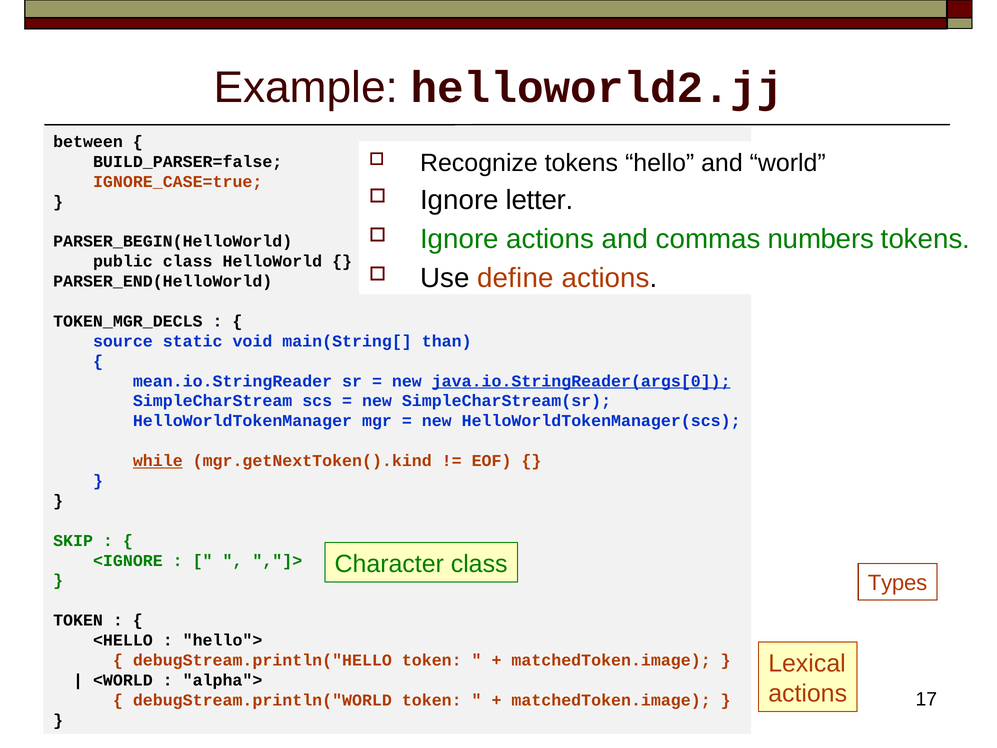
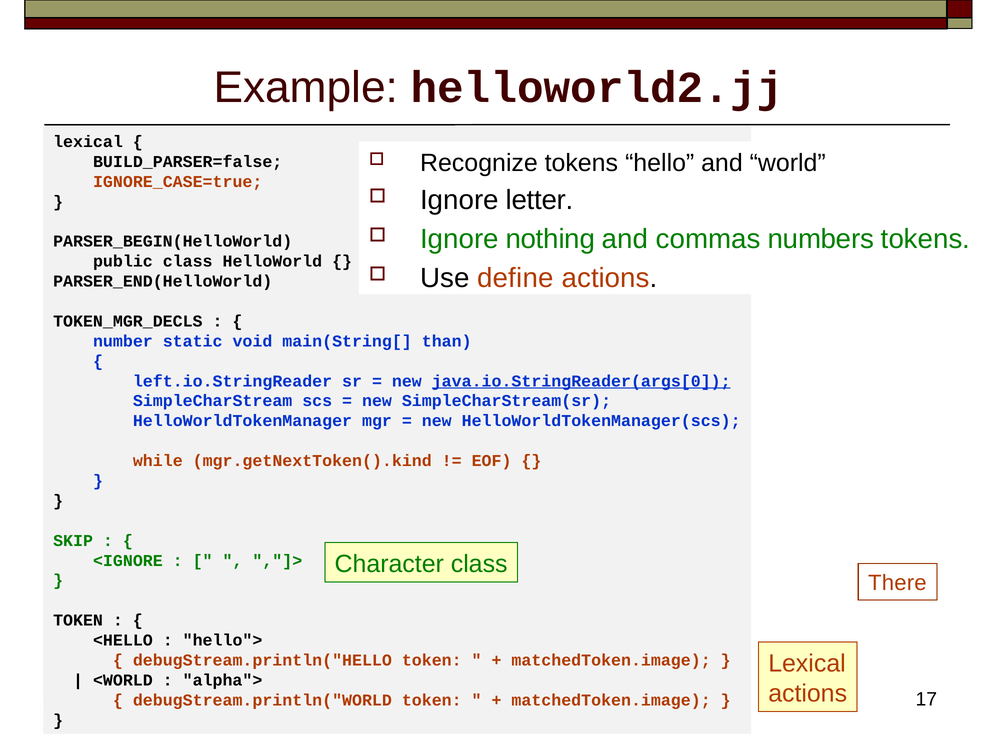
between at (88, 142): between -> lexical
Ignore actions: actions -> nothing
source: source -> number
mean.io.StringReader: mean.io.StringReader -> left.io.StringReader
while underline: present -> none
Types: Types -> There
